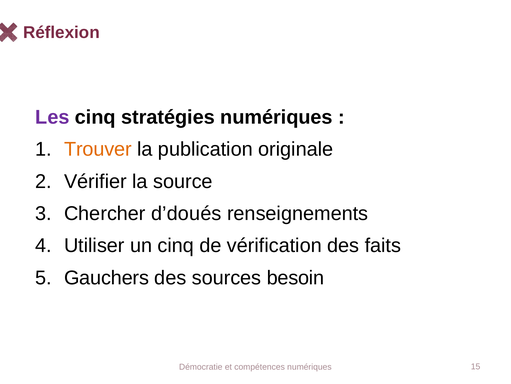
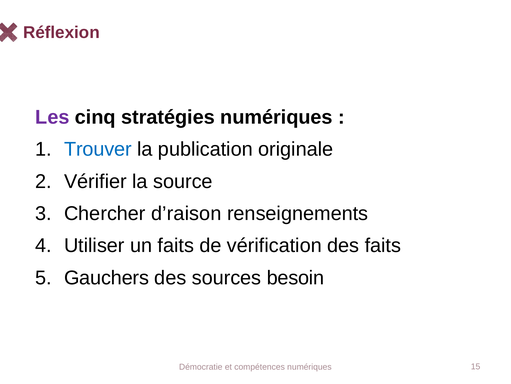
Trouver colour: orange -> blue
d’doués: d’doués -> d’raison
un cinq: cinq -> faits
